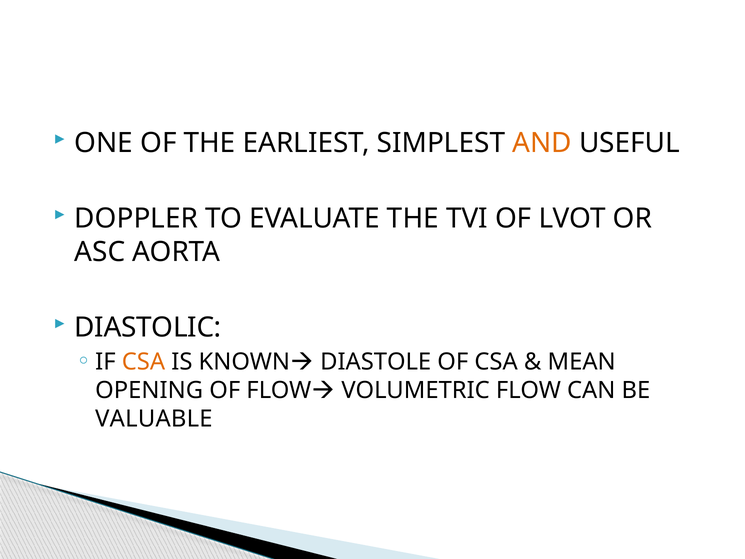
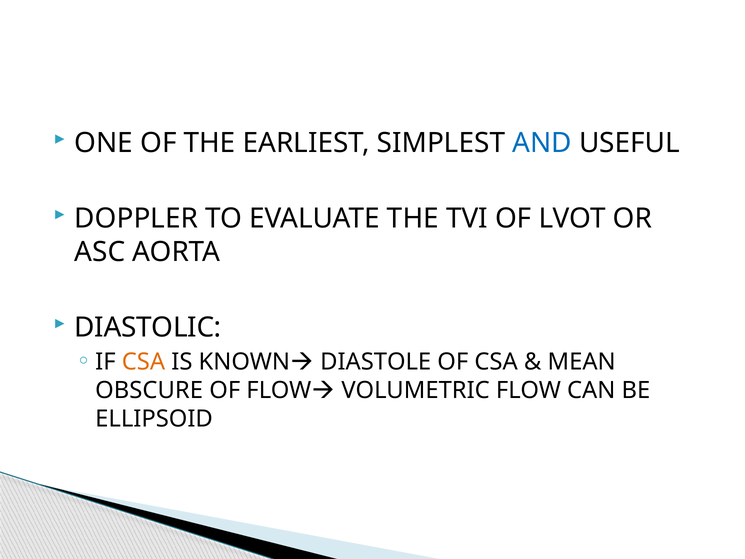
AND colour: orange -> blue
OPENING: OPENING -> OBSCURE
VALUABLE: VALUABLE -> ELLIPSOID
